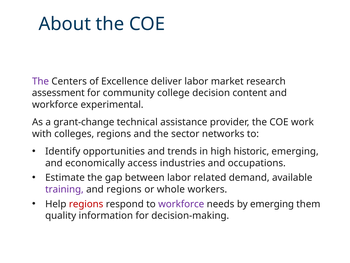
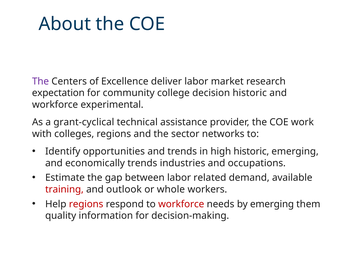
assessment: assessment -> expectation
decision content: content -> historic
grant-change: grant-change -> grant-cyclical
economically access: access -> trends
training colour: purple -> red
and regions: regions -> outlook
workforce at (181, 204) colour: purple -> red
